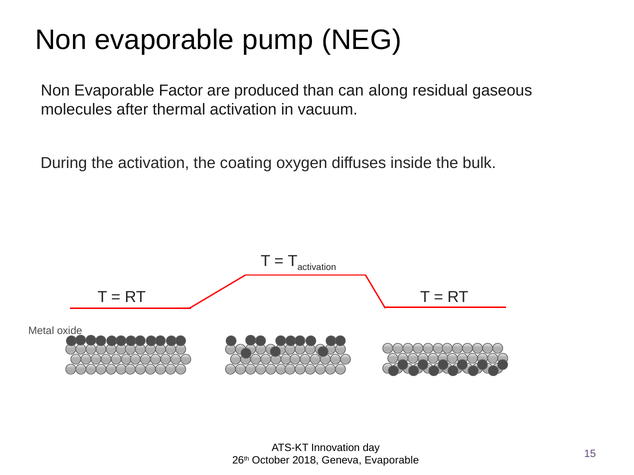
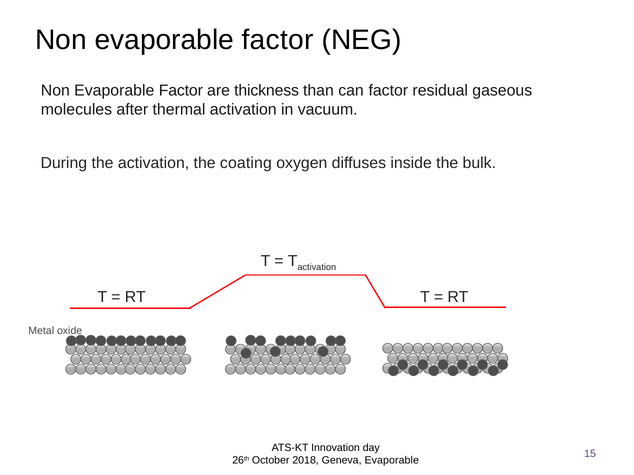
pump at (278, 40): pump -> factor
produced: produced -> thickness
can along: along -> factor
